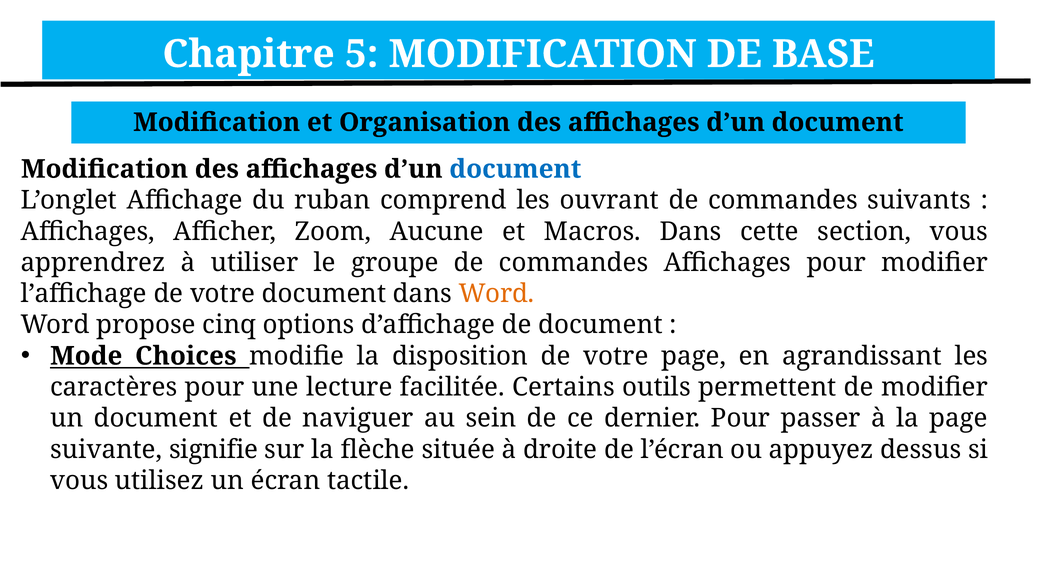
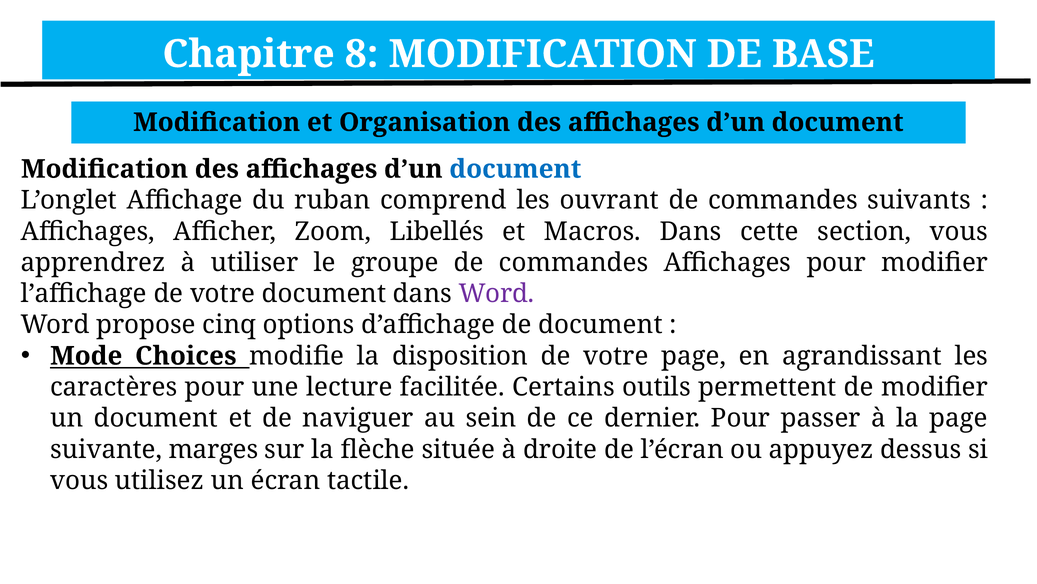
5: 5 -> 8
Aucune: Aucune -> Libellés
Word at (496, 293) colour: orange -> purple
signifie: signifie -> marges
